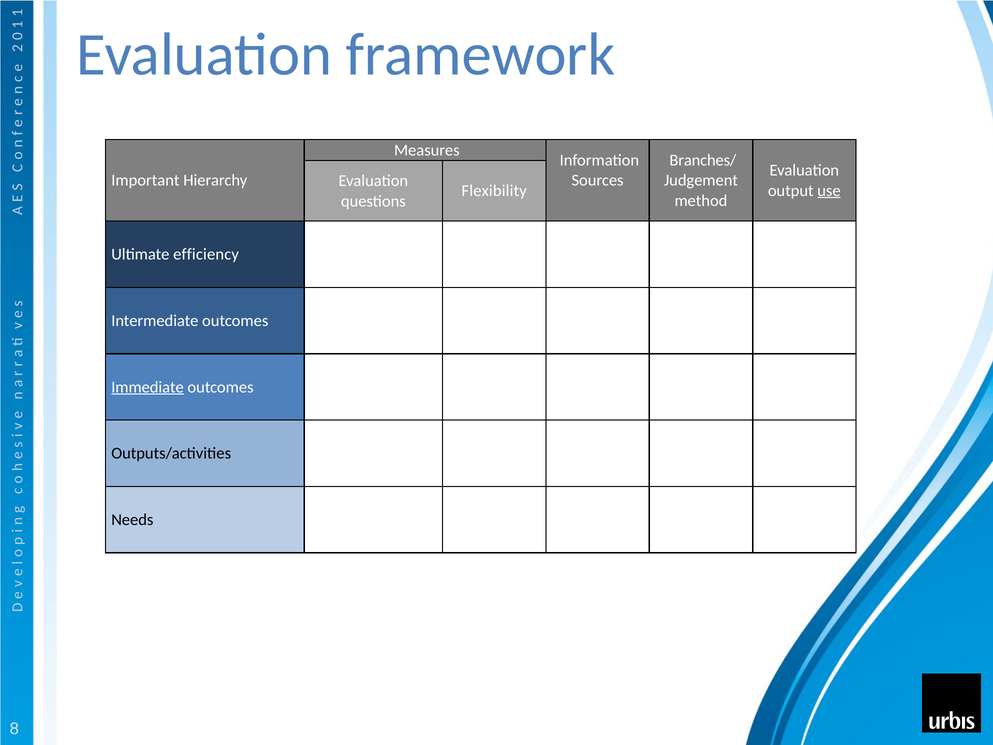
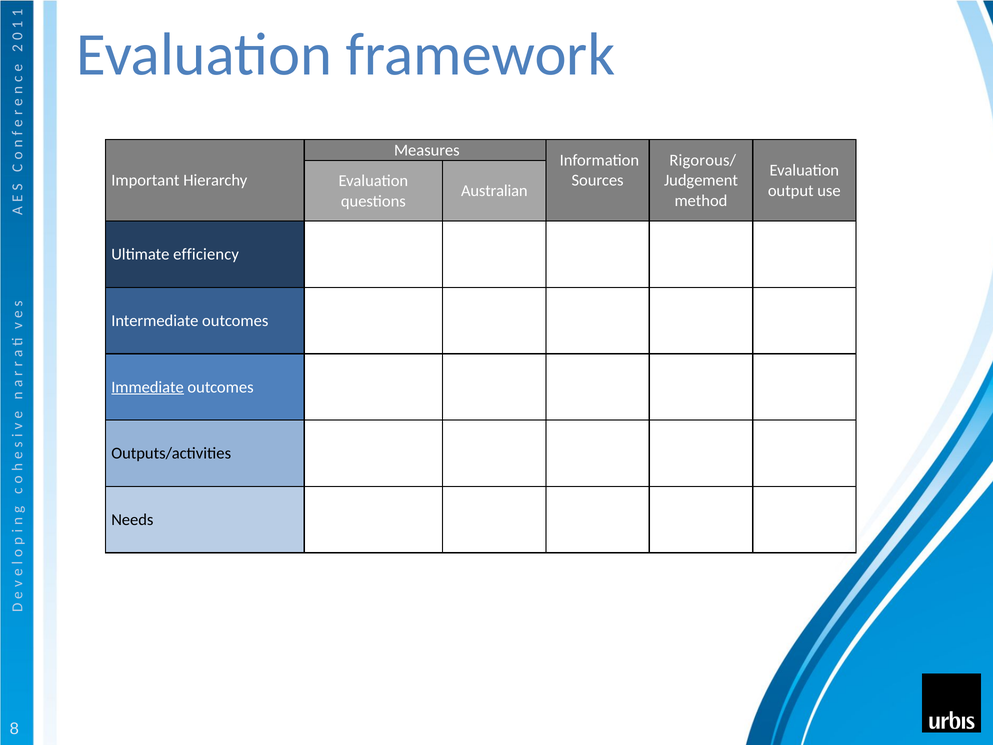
Branches/: Branches/ -> Rigorous/
use underline: present -> none
Flexibility: Flexibility -> Australian
